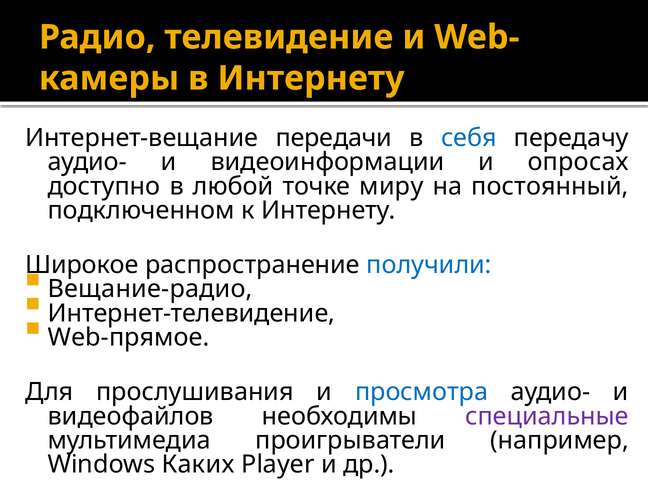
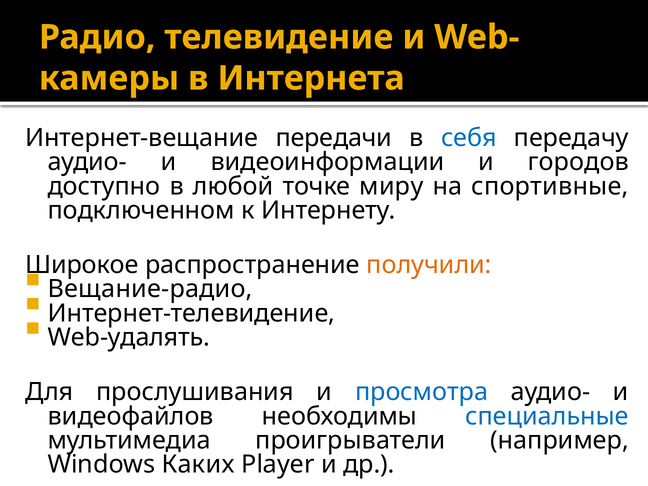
в Интернету: Интернету -> Интернета
опросах: опросах -> городов
постоянный: постоянный -> спортивные
получили colour: blue -> orange
Web-прямое: Web-прямое -> Web-удалять
специальные colour: purple -> blue
